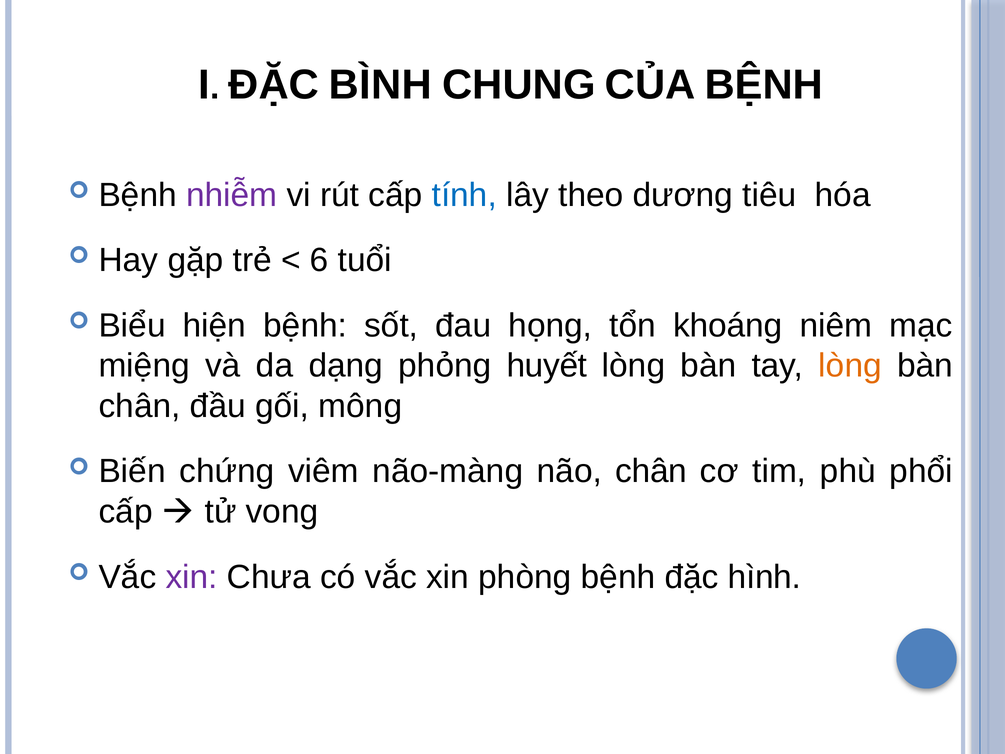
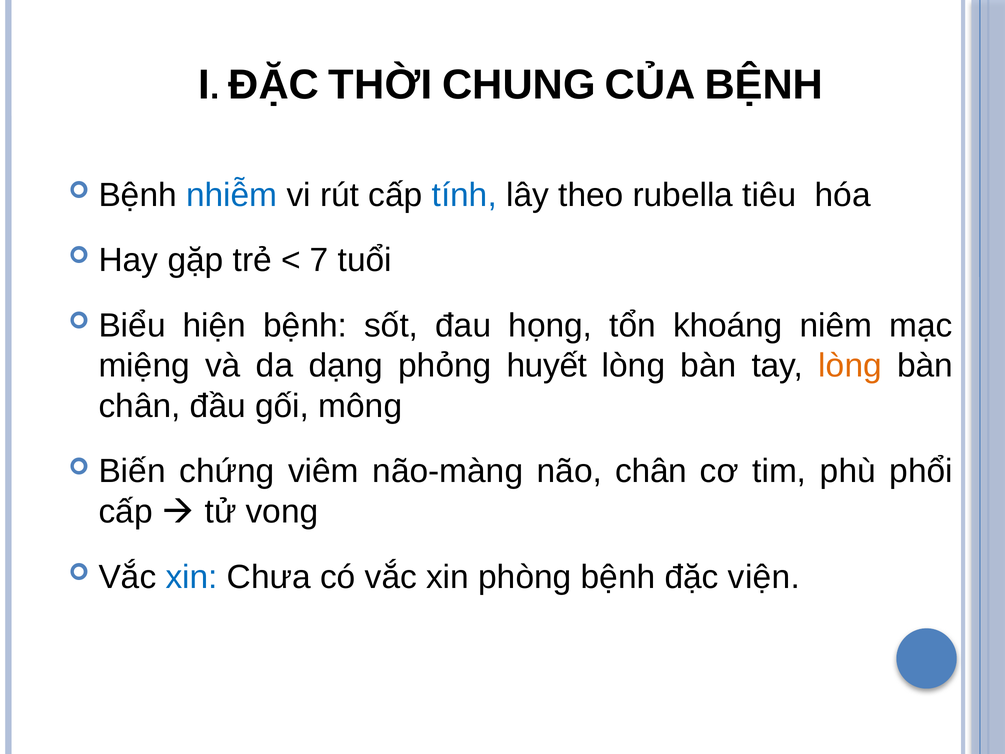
BÌNH: BÌNH -> THỜI
nhiễm colour: purple -> blue
dương: dương -> rubella
6: 6 -> 7
xin at (192, 577) colour: purple -> blue
hình: hình -> viện
